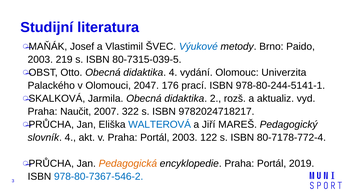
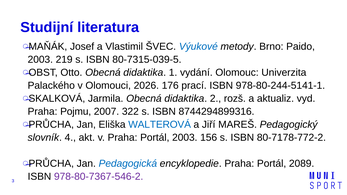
didaktika 4: 4 -> 1
2047: 2047 -> 2026
Naučit: Naučit -> Pojmu
9782024718217: 9782024718217 -> 8744294899316
122: 122 -> 156
80-7178-772-4: 80-7178-772-4 -> 80-7178-772-2
Pedagogická colour: orange -> blue
2019: 2019 -> 2089
978-80-7367-546-2 colour: blue -> purple
